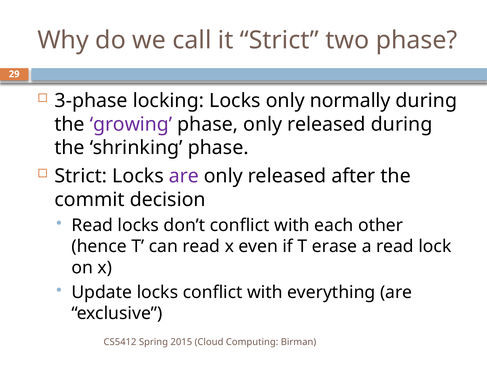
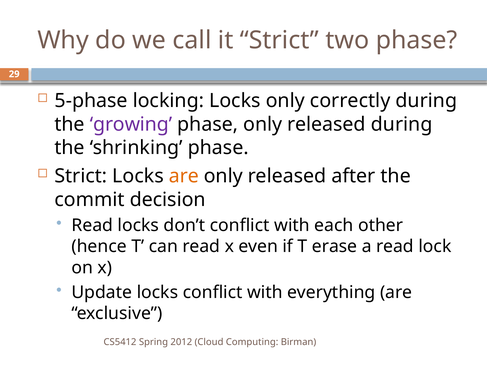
3-phase: 3-phase -> 5-phase
normally: normally -> correctly
are at (184, 176) colour: purple -> orange
2015: 2015 -> 2012
